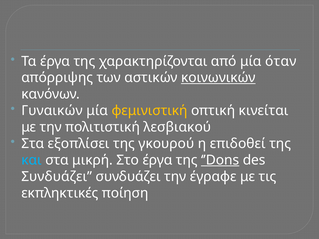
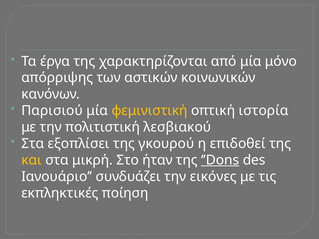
όταν: όταν -> μόνο
κοινωνικών underline: present -> none
Γυναικών: Γυναικών -> Παρισιού
κινείται: κινείται -> ιστορία
και colour: light blue -> yellow
Στο έργα: έργα -> ήταν
Συνδυάζει at (57, 177): Συνδυάζει -> Ιανουάριο
έγραφε: έγραφε -> εικόνες
